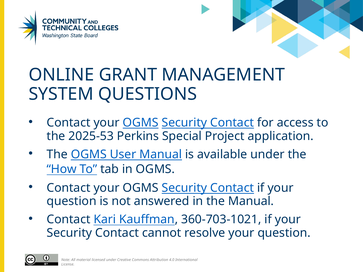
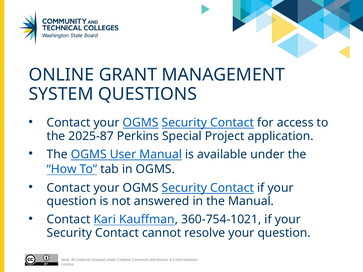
2025-53: 2025-53 -> 2025-87
360-703-1021: 360-703-1021 -> 360-754-1021
